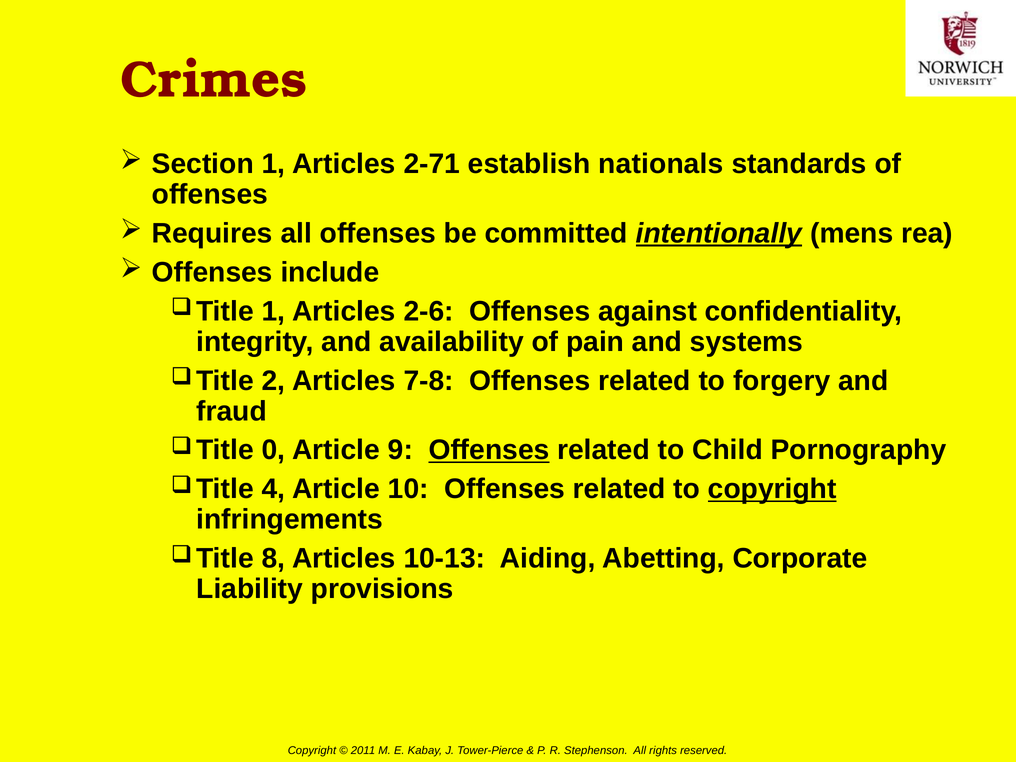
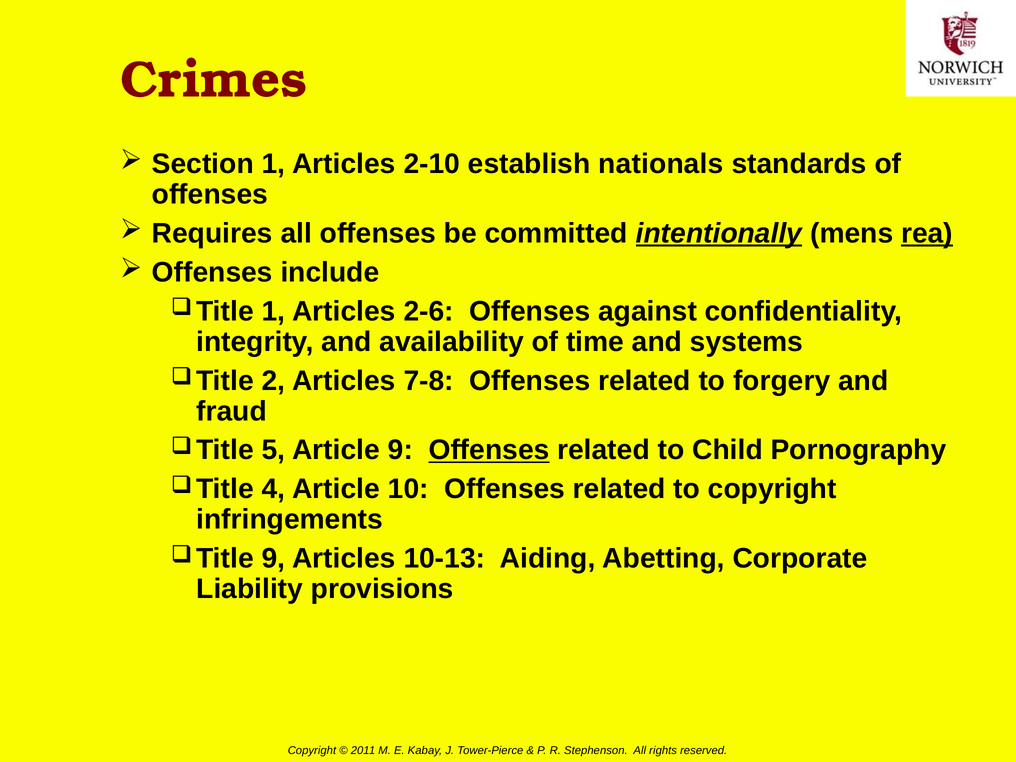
2-71: 2-71 -> 2-10
rea underline: none -> present
pain: pain -> time
0: 0 -> 5
copyright at (772, 489) underline: present -> none
8 at (273, 559): 8 -> 9
